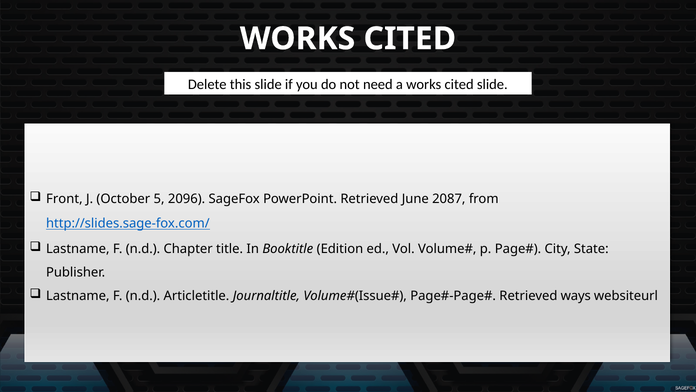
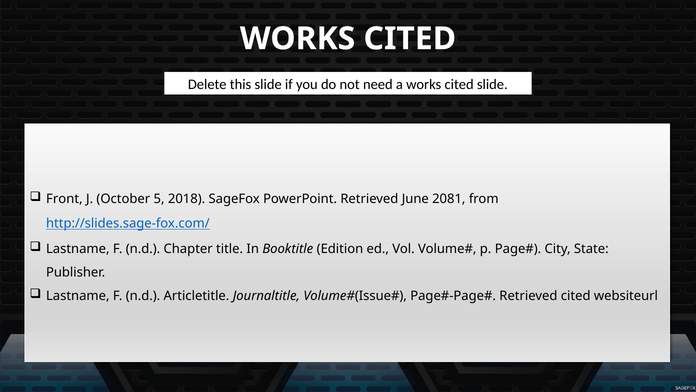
2096: 2096 -> 2018
2087: 2087 -> 2081
Retrieved ways: ways -> cited
